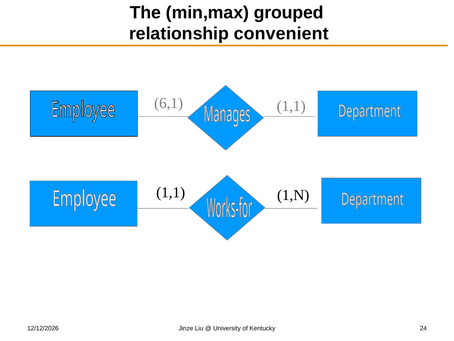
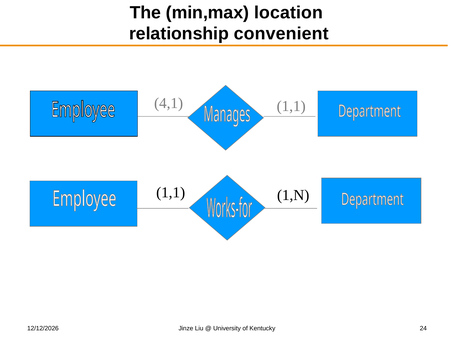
grouped: grouped -> location
6,1: 6,1 -> 4,1
